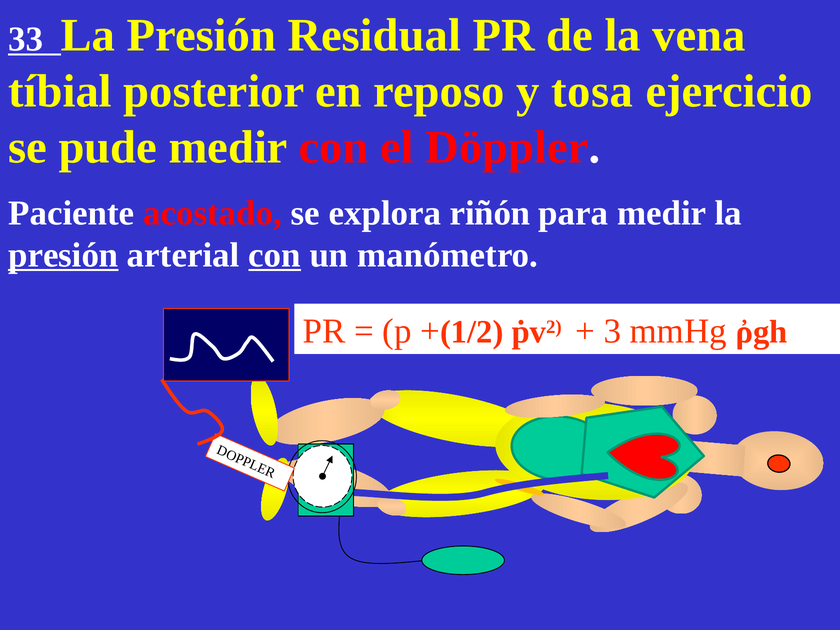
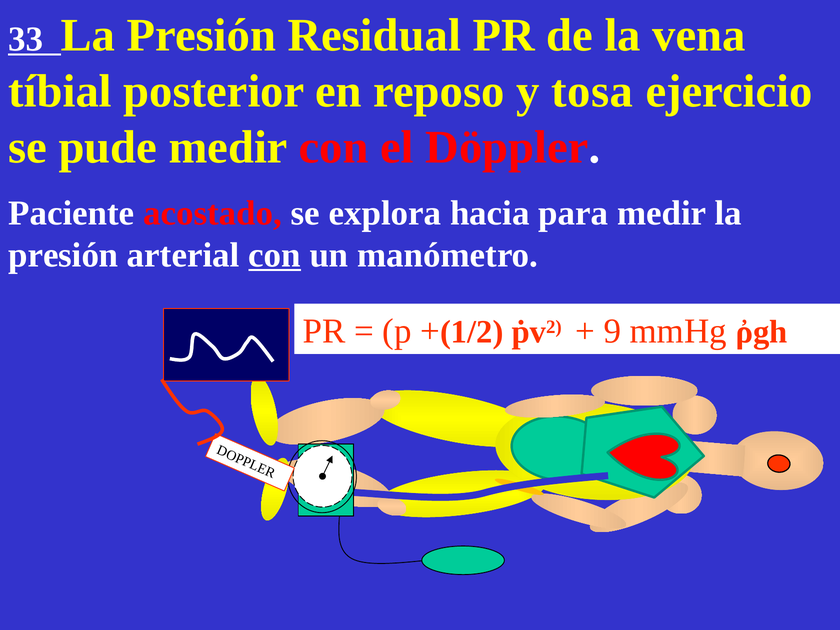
riñón: riñón -> hacia
presión at (63, 255) underline: present -> none
3: 3 -> 9
